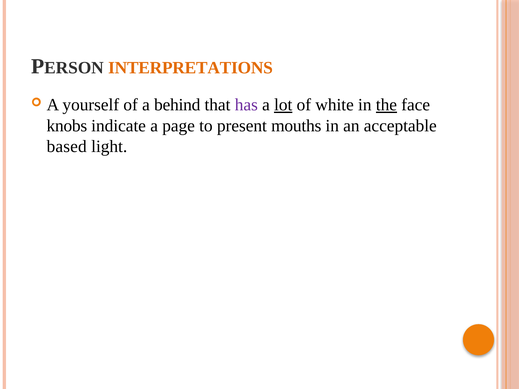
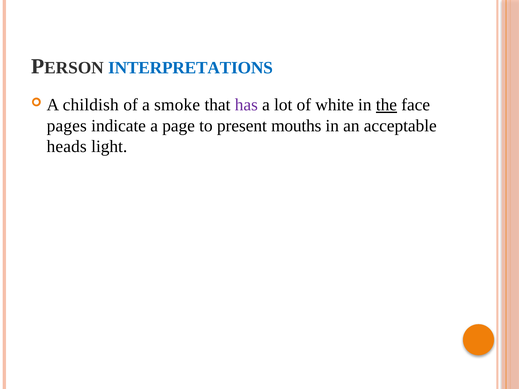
INTERPRETATIONS colour: orange -> blue
yourself: yourself -> childish
behind: behind -> smoke
lot underline: present -> none
knobs: knobs -> pages
based: based -> heads
